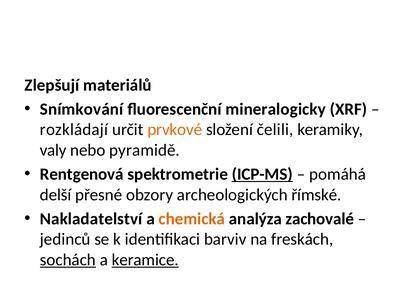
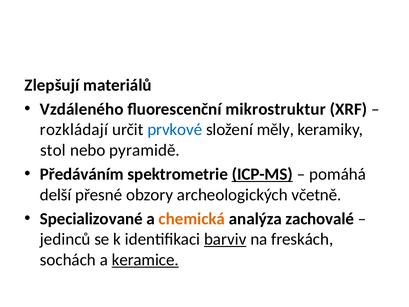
Snímkování: Snímkování -> Vzdáleného
mineralogicky: mineralogicky -> mikrostruktur
prvkové colour: orange -> blue
čelili: čelili -> měly
valy: valy -> stol
Rentgenová: Rentgenová -> Předáváním
římské: římské -> včetně
Nakladatelství: Nakladatelství -> Specializované
barviv underline: none -> present
sochách underline: present -> none
